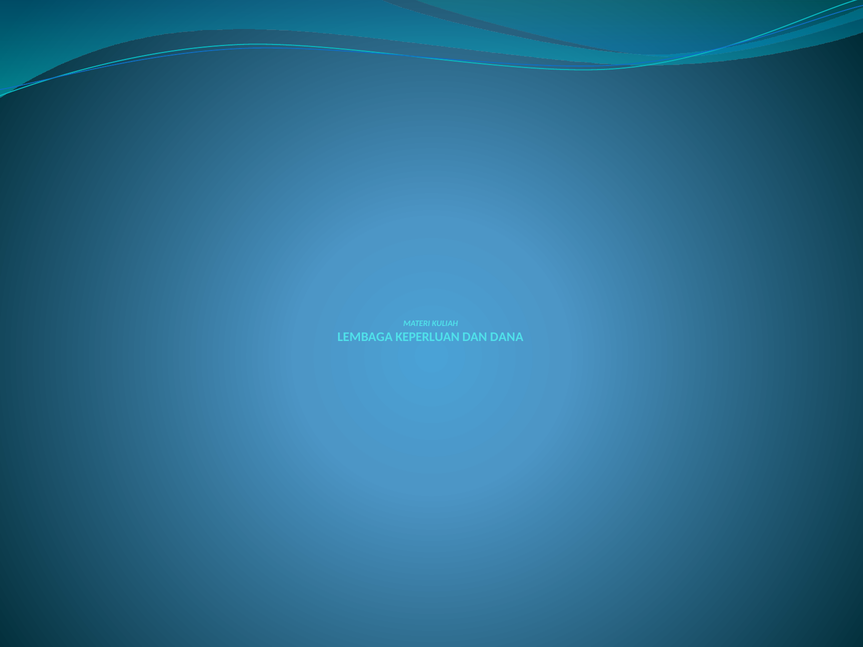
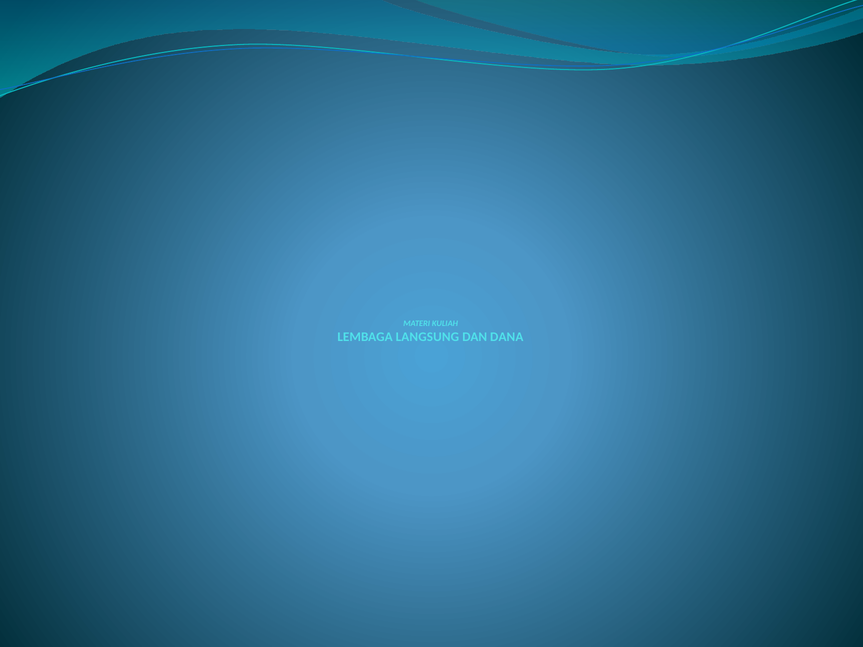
KEPERLUAN: KEPERLUAN -> LANGSUNG
